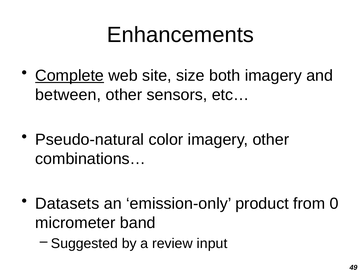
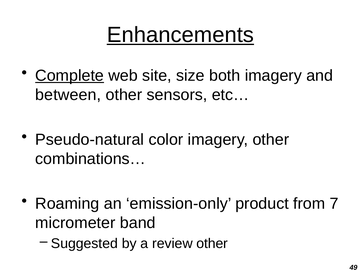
Enhancements underline: none -> present
Datasets: Datasets -> Roaming
0: 0 -> 7
review input: input -> other
